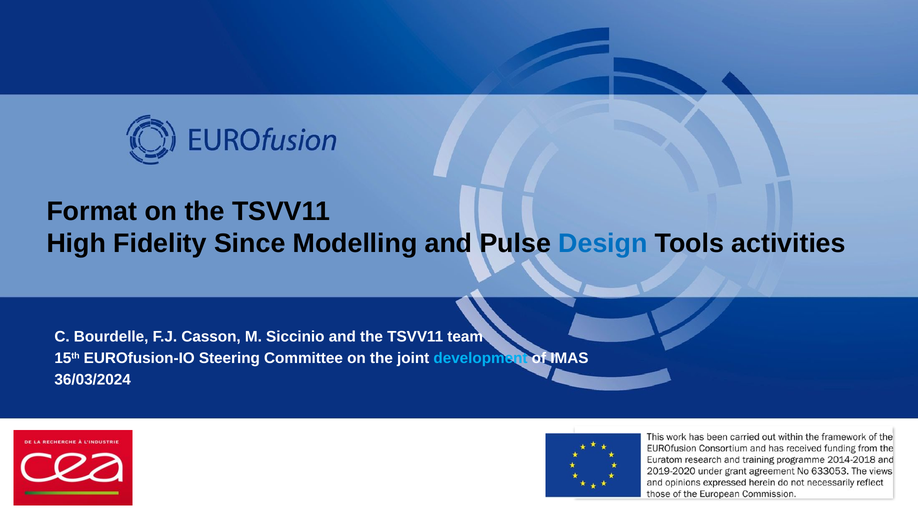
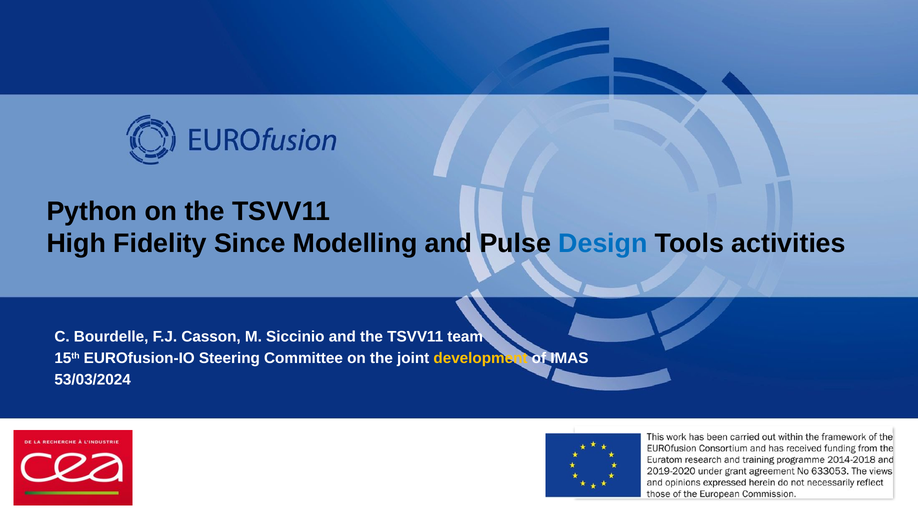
Format: Format -> Python
development colour: light blue -> yellow
36/03/2024: 36/03/2024 -> 53/03/2024
